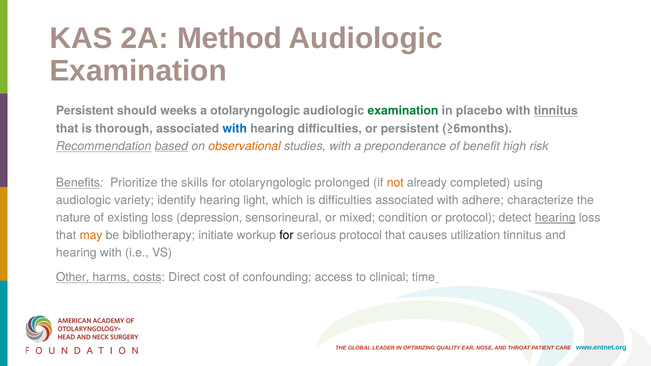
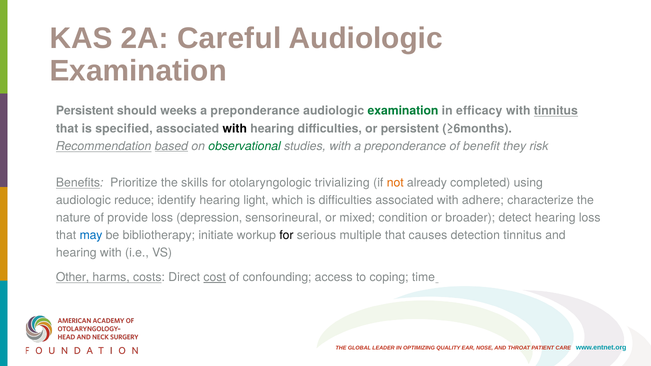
Method: Method -> Careful
otolaryngologic at (255, 111): otolaryngologic -> preponderance
placebo: placebo -> efficacy
thorough: thorough -> specified
with at (235, 129) colour: blue -> black
observational colour: orange -> green
high: high -> they
prolonged: prolonged -> trivializing
variety: variety -> reduce
existing: existing -> provide
or protocol: protocol -> broader
hearing at (555, 218) underline: present -> none
may colour: orange -> blue
serious protocol: protocol -> multiple
utilization: utilization -> detection
cost underline: none -> present
clinical: clinical -> coping
